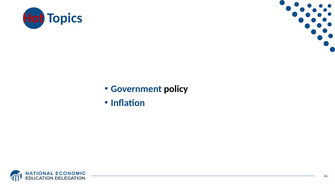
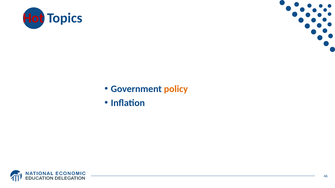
policy colour: black -> orange
